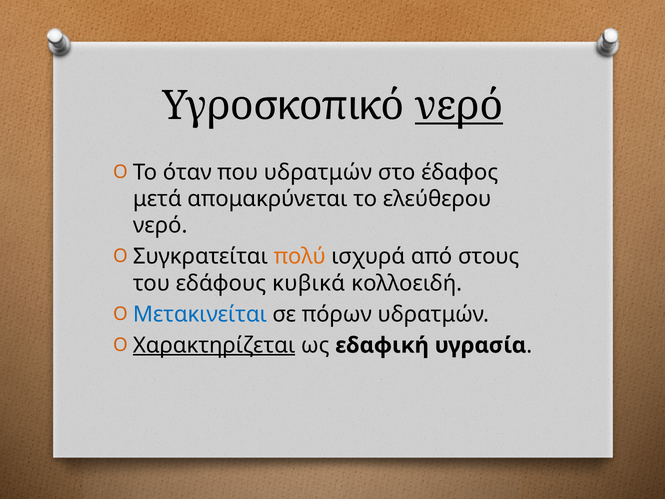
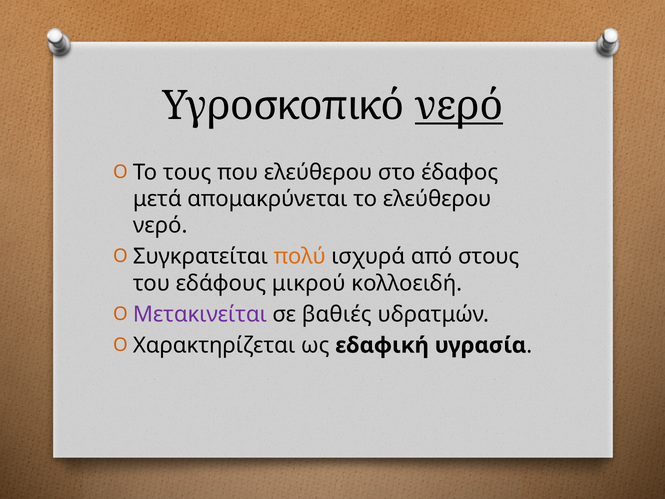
όταν: όταν -> τους
που υδρατμών: υδρατμών -> ελεύθερου
κυβικά: κυβικά -> μικρού
Μετακινείται colour: blue -> purple
πόρων: πόρων -> βαθιές
Χαρακτηρίζεται underline: present -> none
